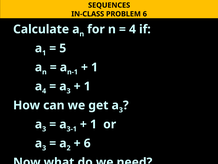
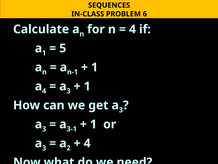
6 at (87, 143): 6 -> 4
